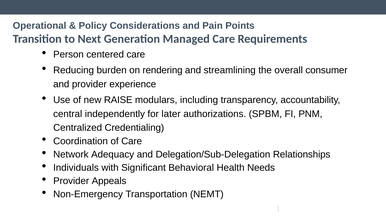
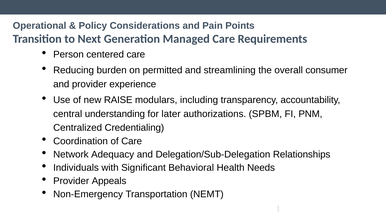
rendering: rendering -> permitted
independently: independently -> understanding
